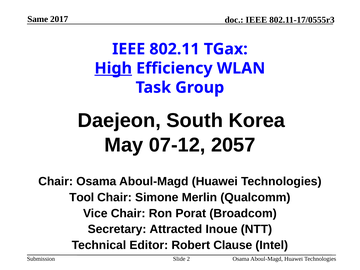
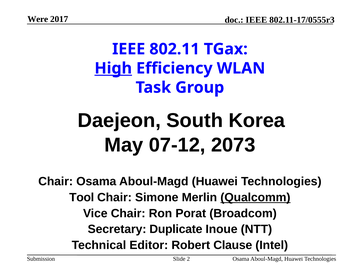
Same: Same -> Were
2057: 2057 -> 2073
Qualcomm underline: none -> present
Attracted: Attracted -> Duplicate
